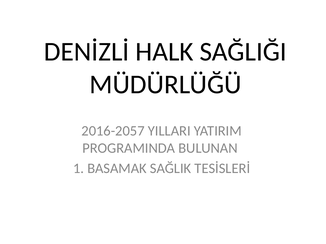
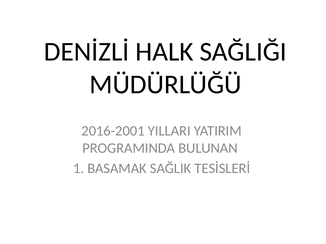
2016-2057: 2016-2057 -> 2016-2001
